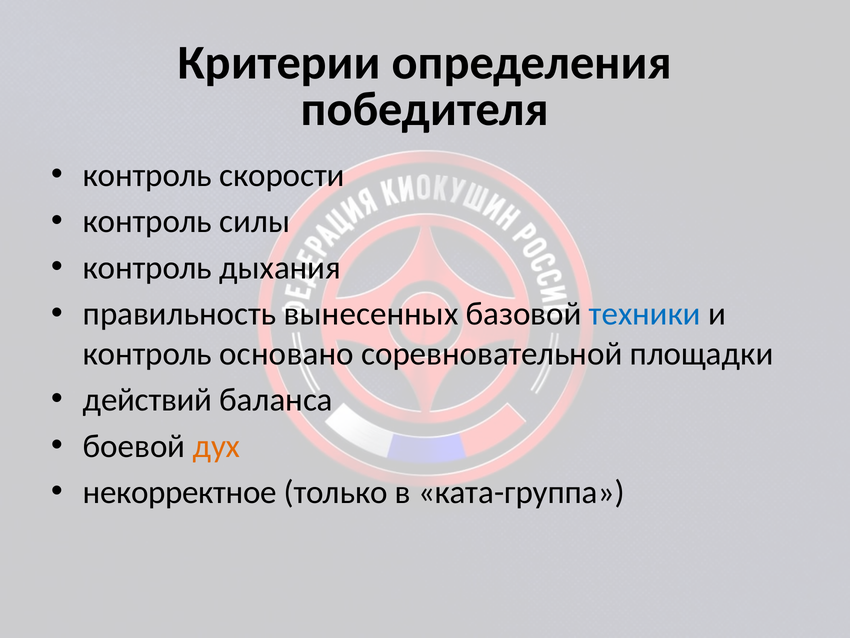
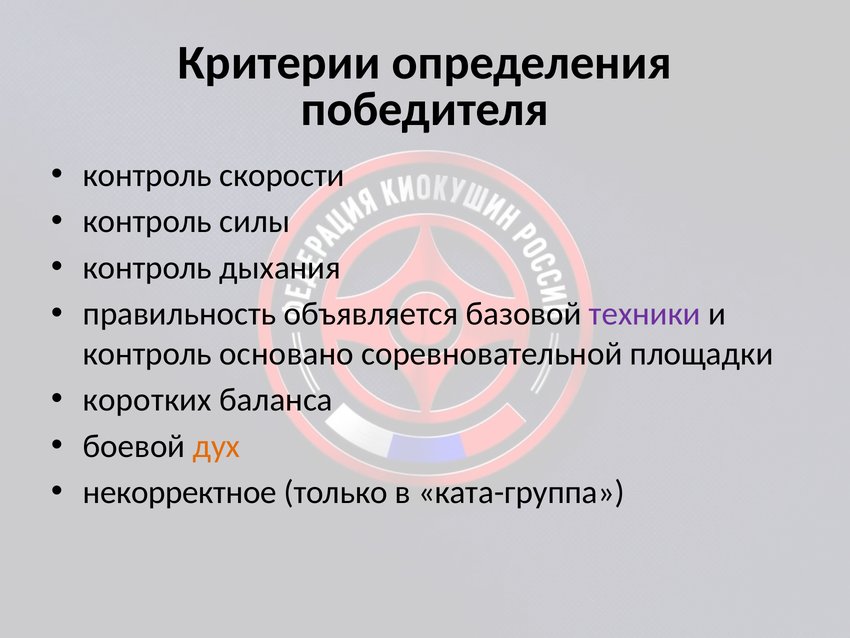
вынесенных: вынесенных -> объявляется
техники colour: blue -> purple
действий: действий -> коротких
